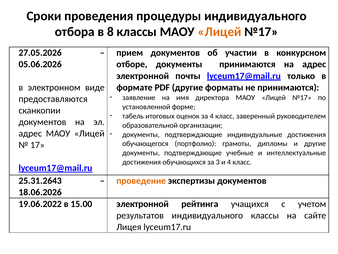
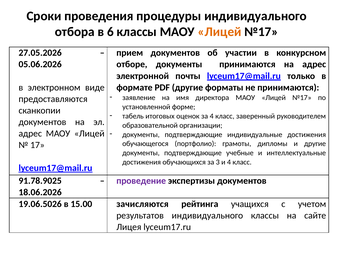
8: 8 -> 6
25.31.2643: 25.31.2643 -> 91.78.9025
проведение colour: orange -> purple
19.06.2022: 19.06.2022 -> 19.06.5026
15.00 электронной: электронной -> зачисляются
